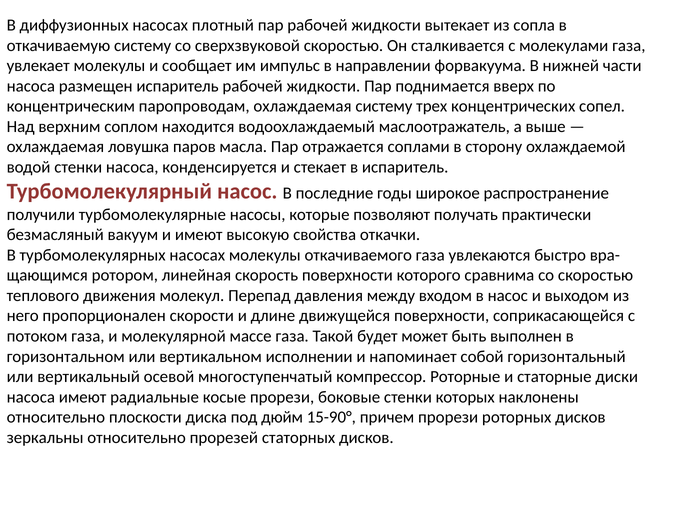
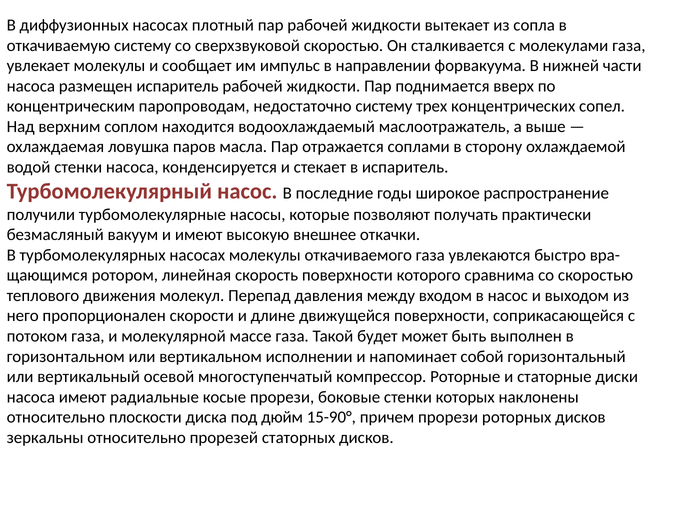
паропроводам охлаждаемая: охлаждаемая -> недостаточно
свойства: свойства -> внешнее
